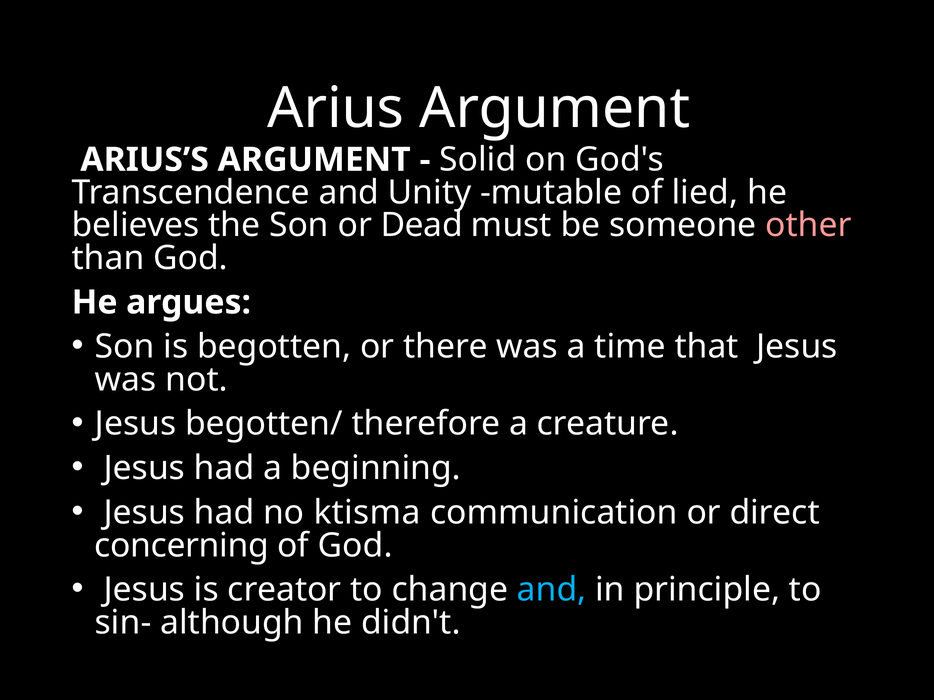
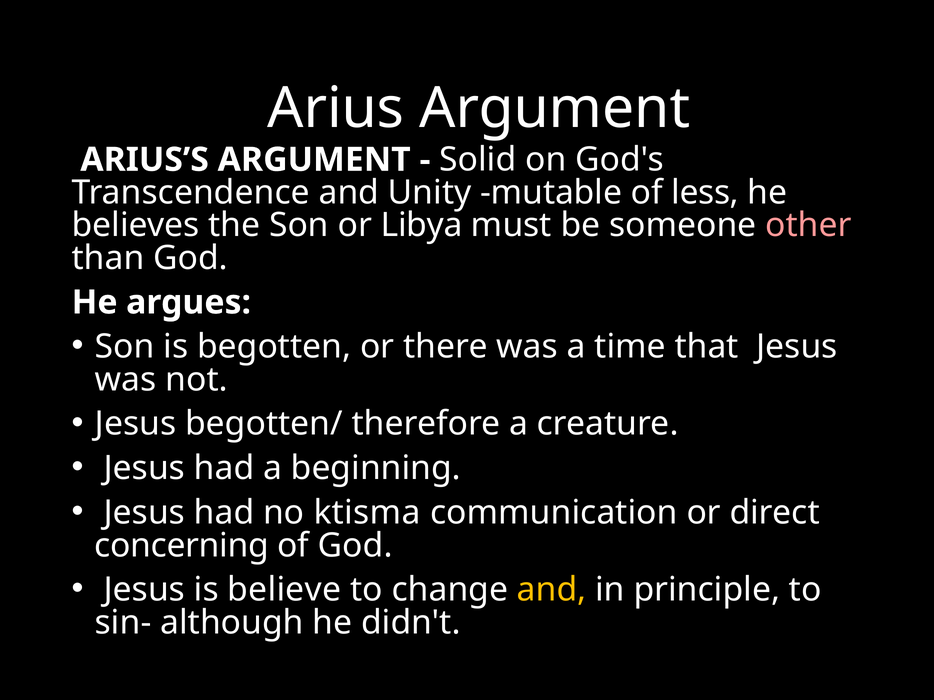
lied: lied -> less
Dead: Dead -> Libya
creator: creator -> believe
and at (552, 590) colour: light blue -> yellow
